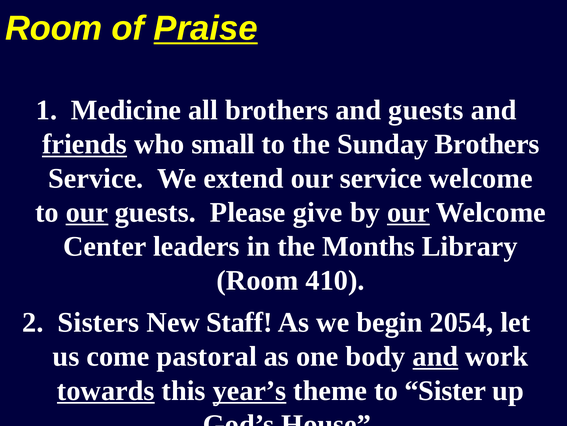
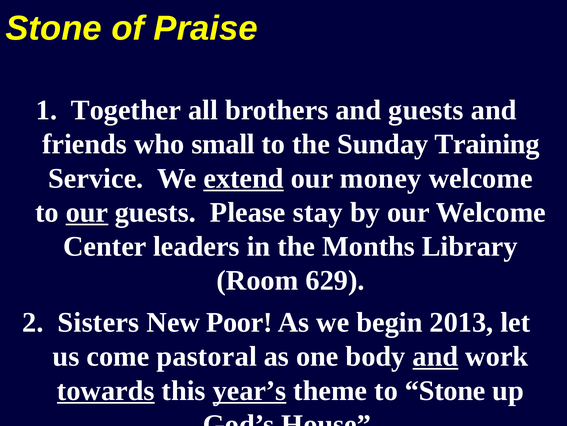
Room at (54, 28): Room -> Stone
Praise underline: present -> none
Medicine: Medicine -> Together
friends underline: present -> none
Sunday Brothers: Brothers -> Training
extend underline: none -> present
our service: service -> money
give: give -> stay
our at (408, 212) underline: present -> none
410: 410 -> 629
Staff: Staff -> Poor
2054: 2054 -> 2013
to Sister: Sister -> Stone
